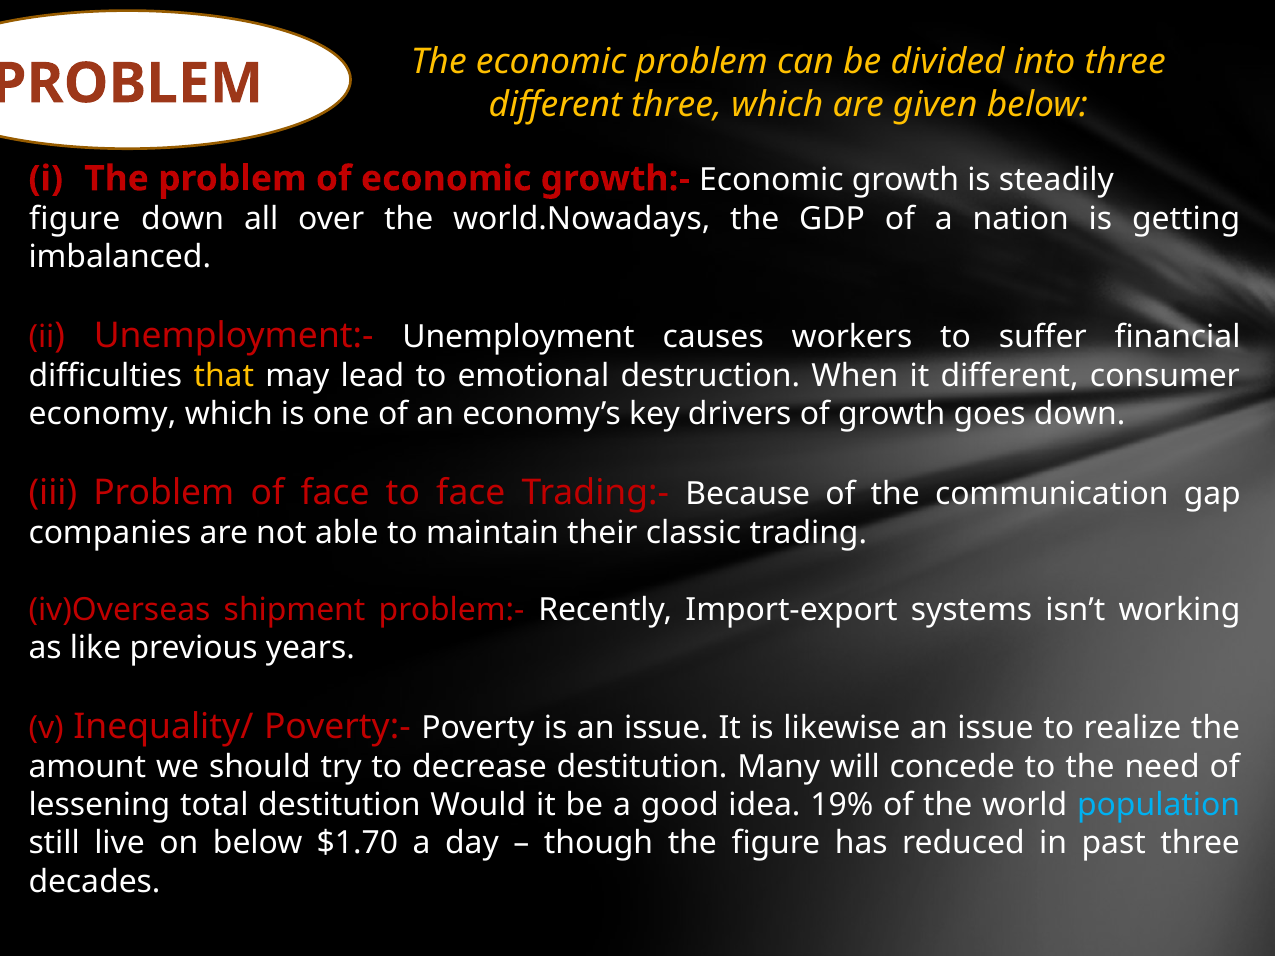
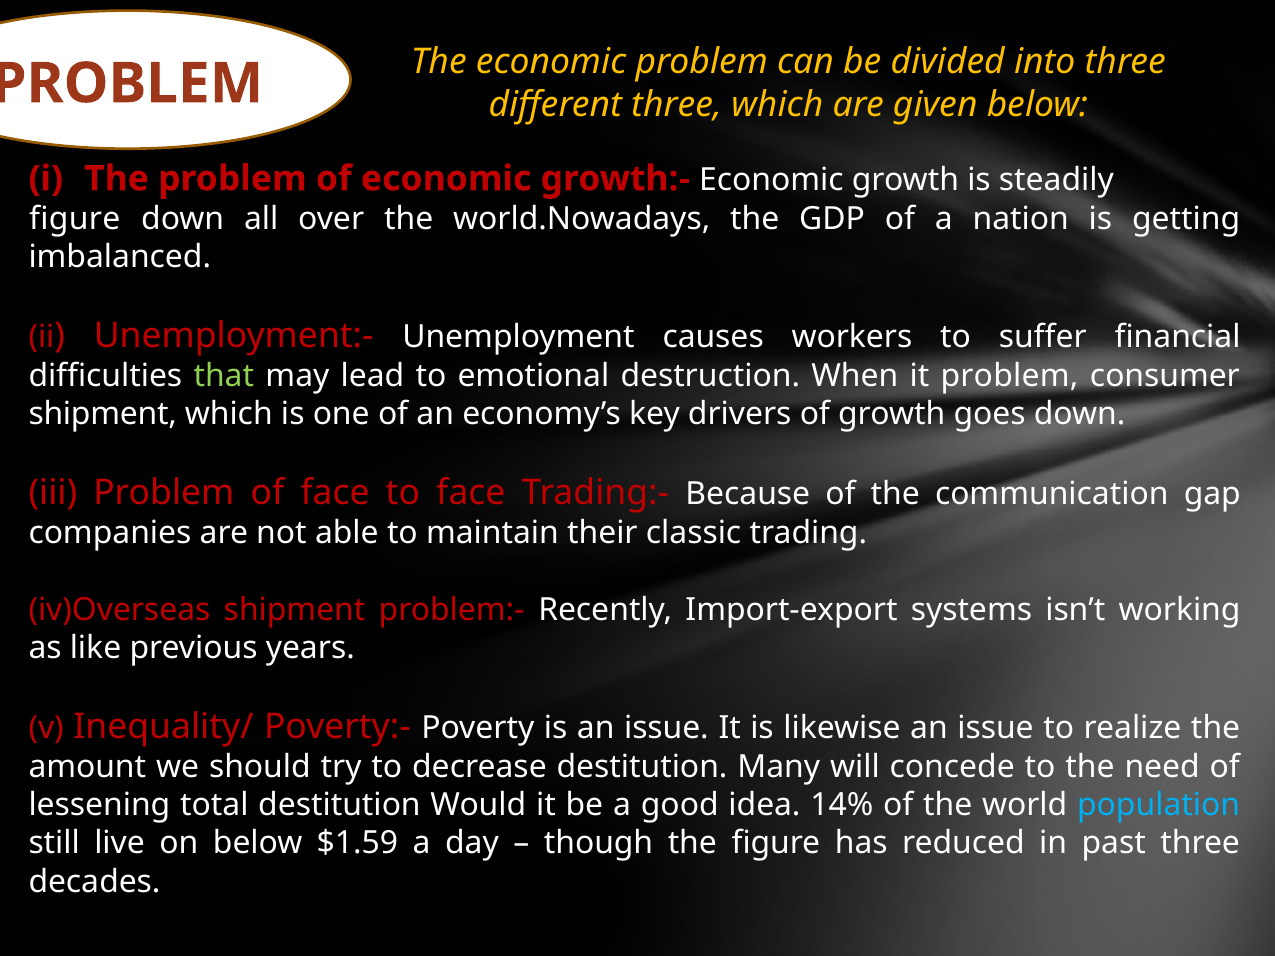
that colour: yellow -> light green
it different: different -> problem
economy at (102, 414): economy -> shipment
19%: 19% -> 14%
$1.70: $1.70 -> $1.59
